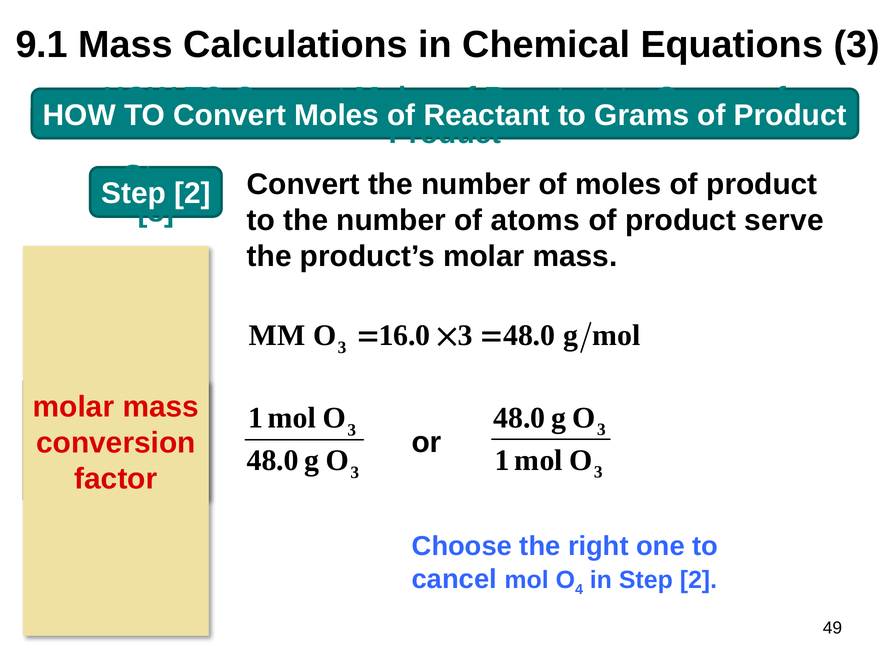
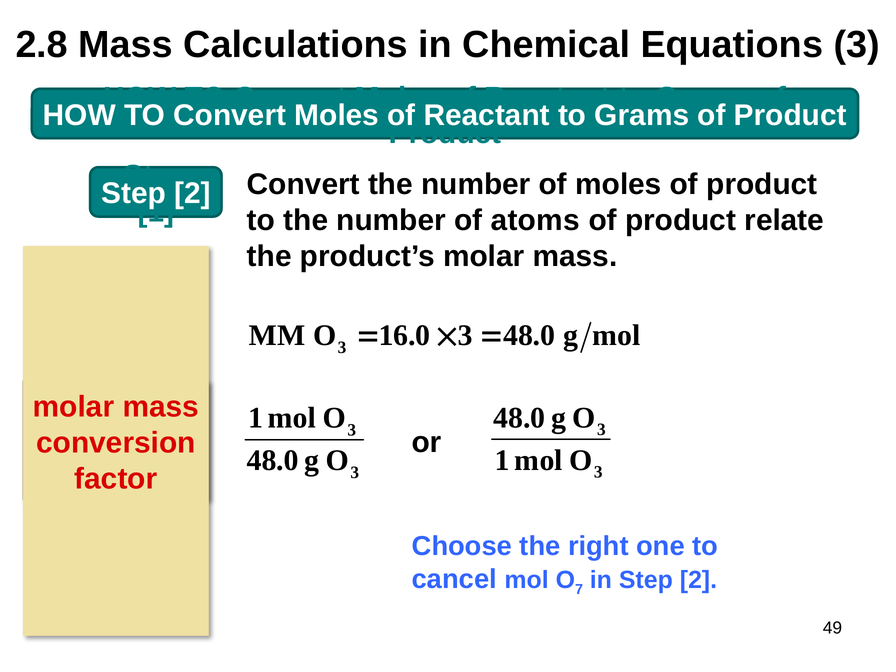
9.1: 9.1 -> 2.8
8: 8 -> 1
serve: serve -> relate
4: 4 -> 7
